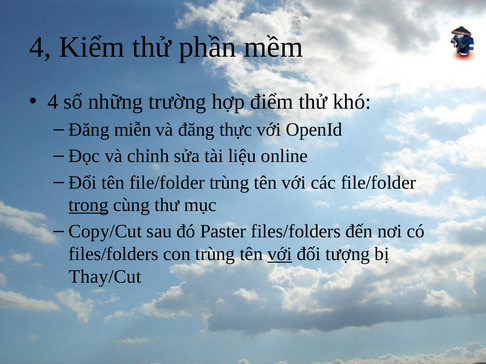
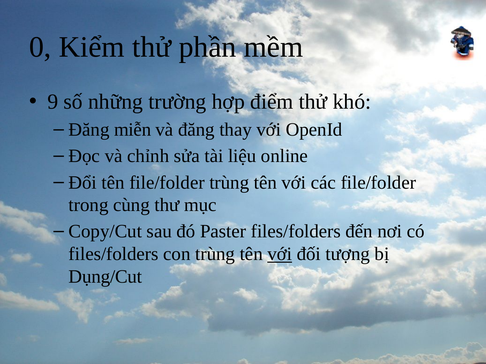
4 at (40, 47): 4 -> 0
4 at (53, 102): 4 -> 9
thực: thực -> thay
trong underline: present -> none
Thay/Cut: Thay/Cut -> Dụng/Cut
